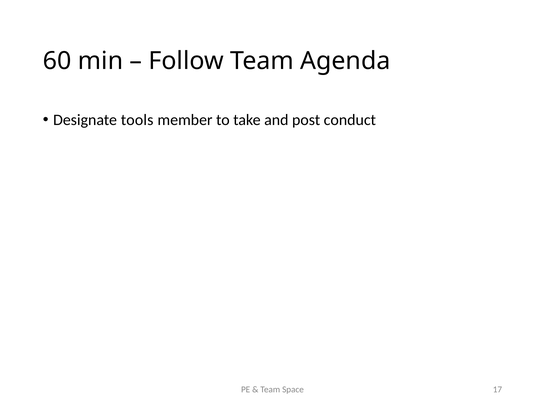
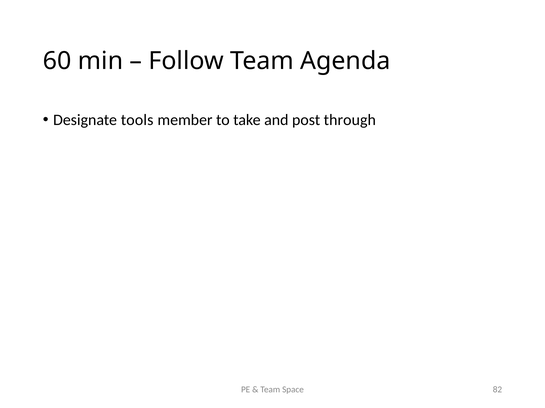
conduct: conduct -> through
17: 17 -> 82
